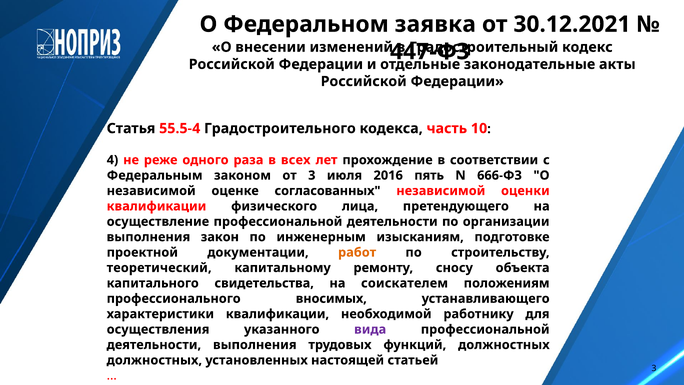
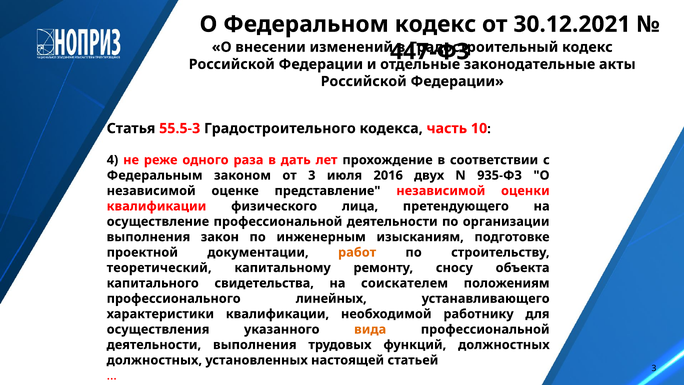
Федеральном заявка: заявка -> кодекс
55.5-4: 55.5-4 -> 55.5-3
всех: всех -> дать
пять: пять -> двух
666-ФЗ: 666-ФЗ -> 935-ФЗ
согласованных: согласованных -> представление
вносимых: вносимых -> линейных
вида colour: purple -> orange
